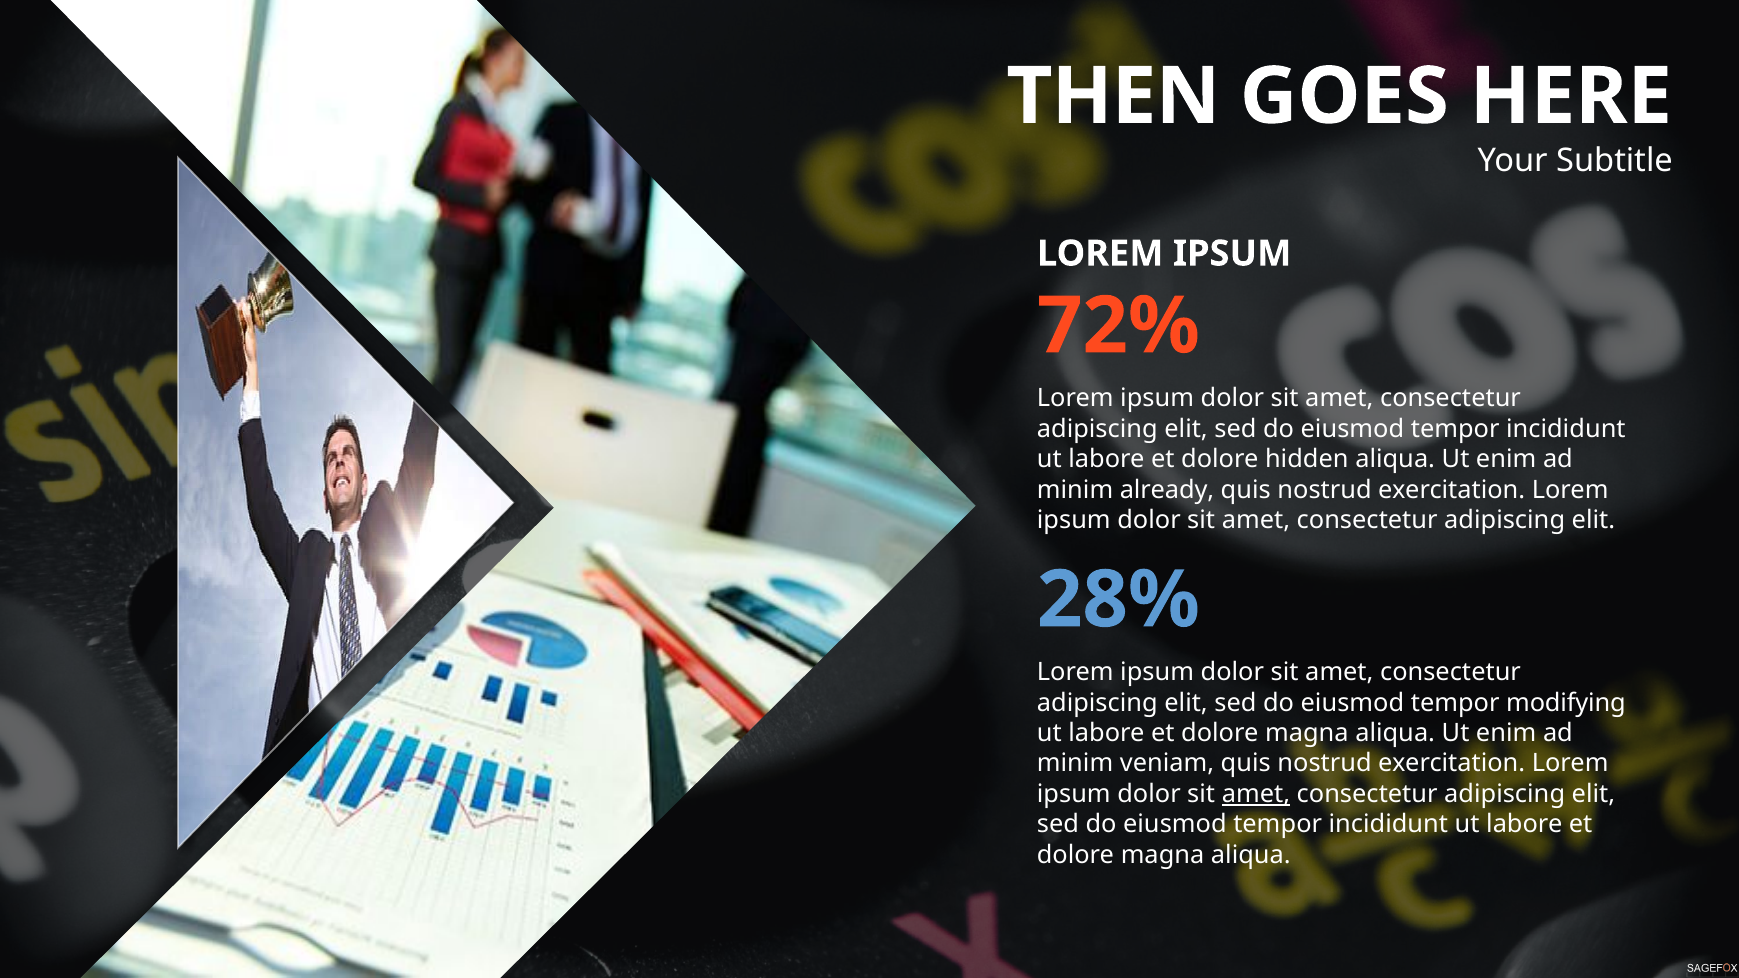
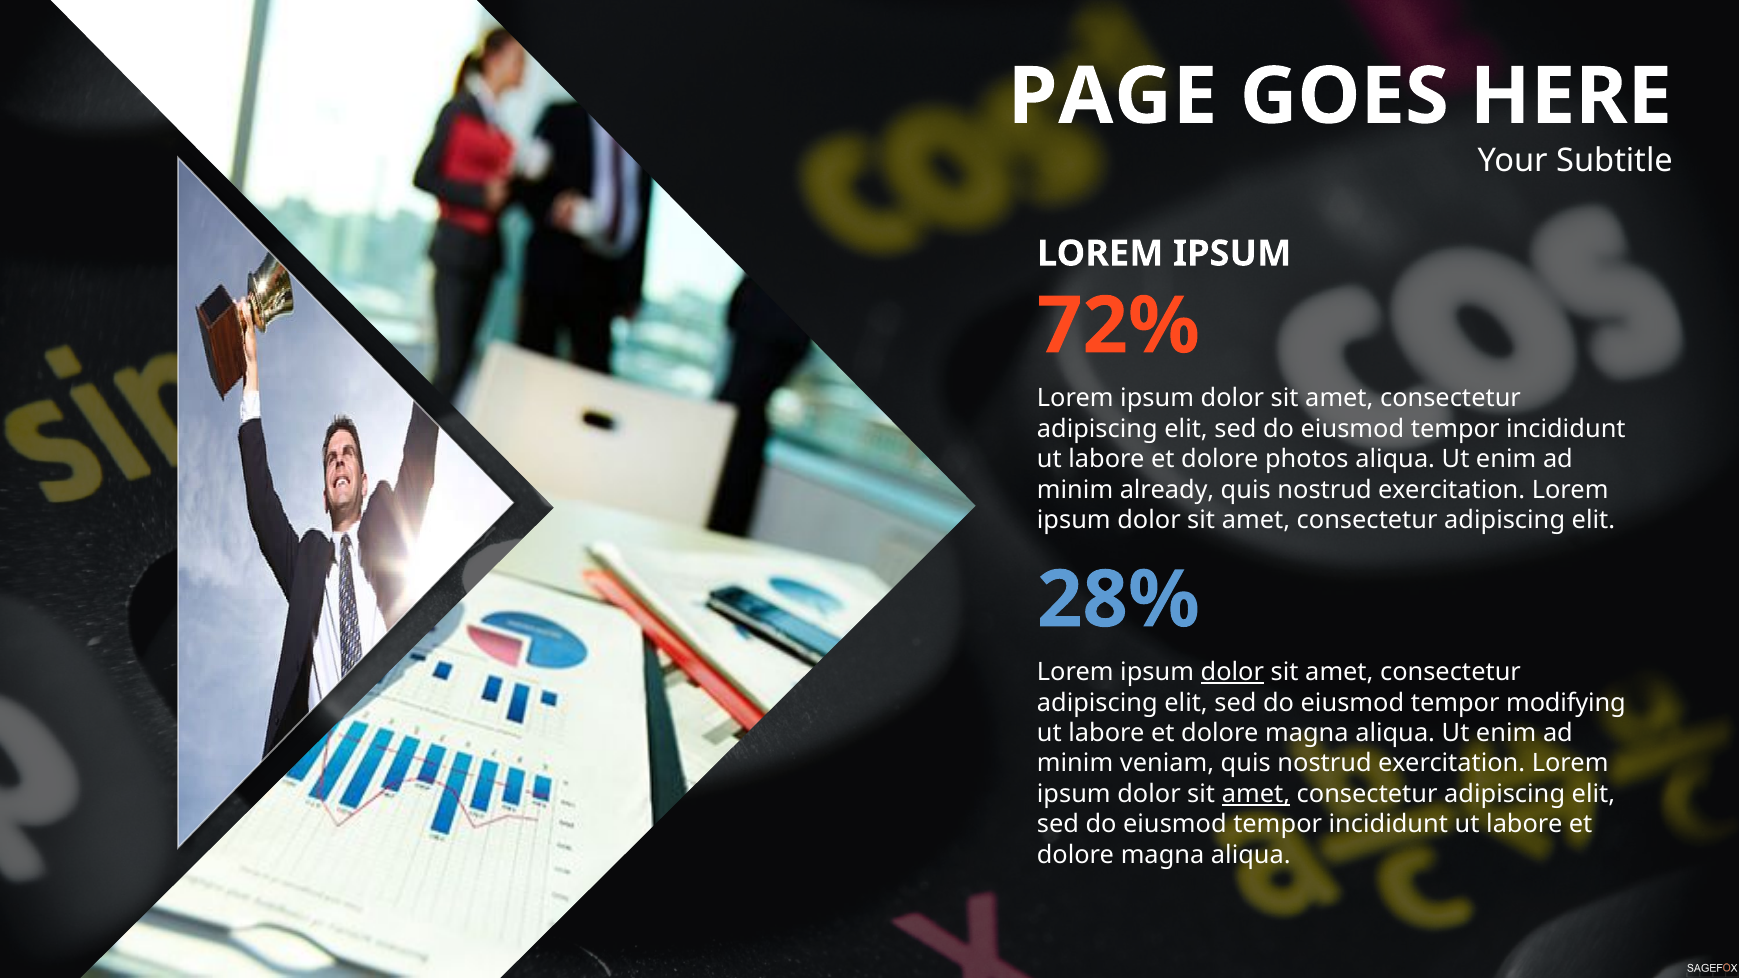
THEN: THEN -> PAGE
hidden: hidden -> photos
dolor at (1232, 672) underline: none -> present
